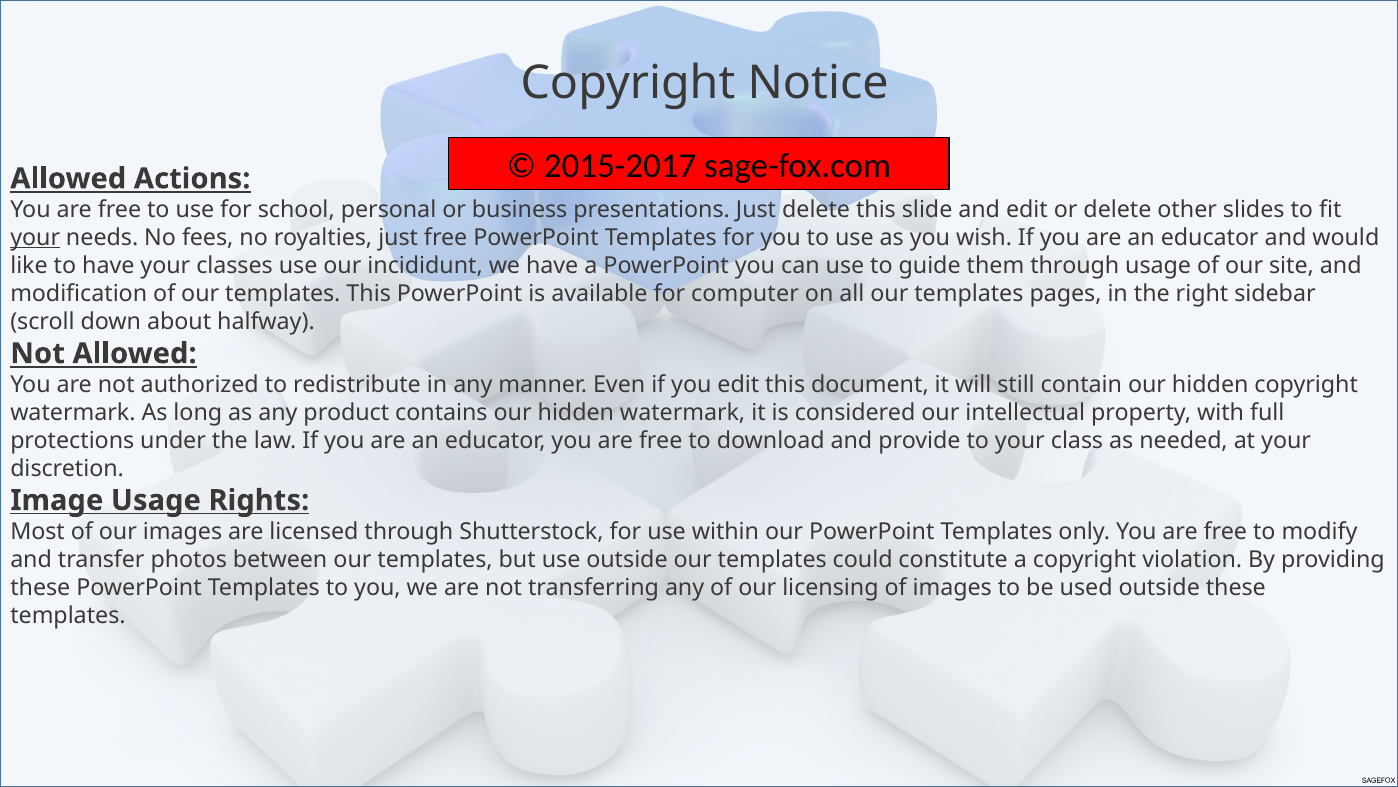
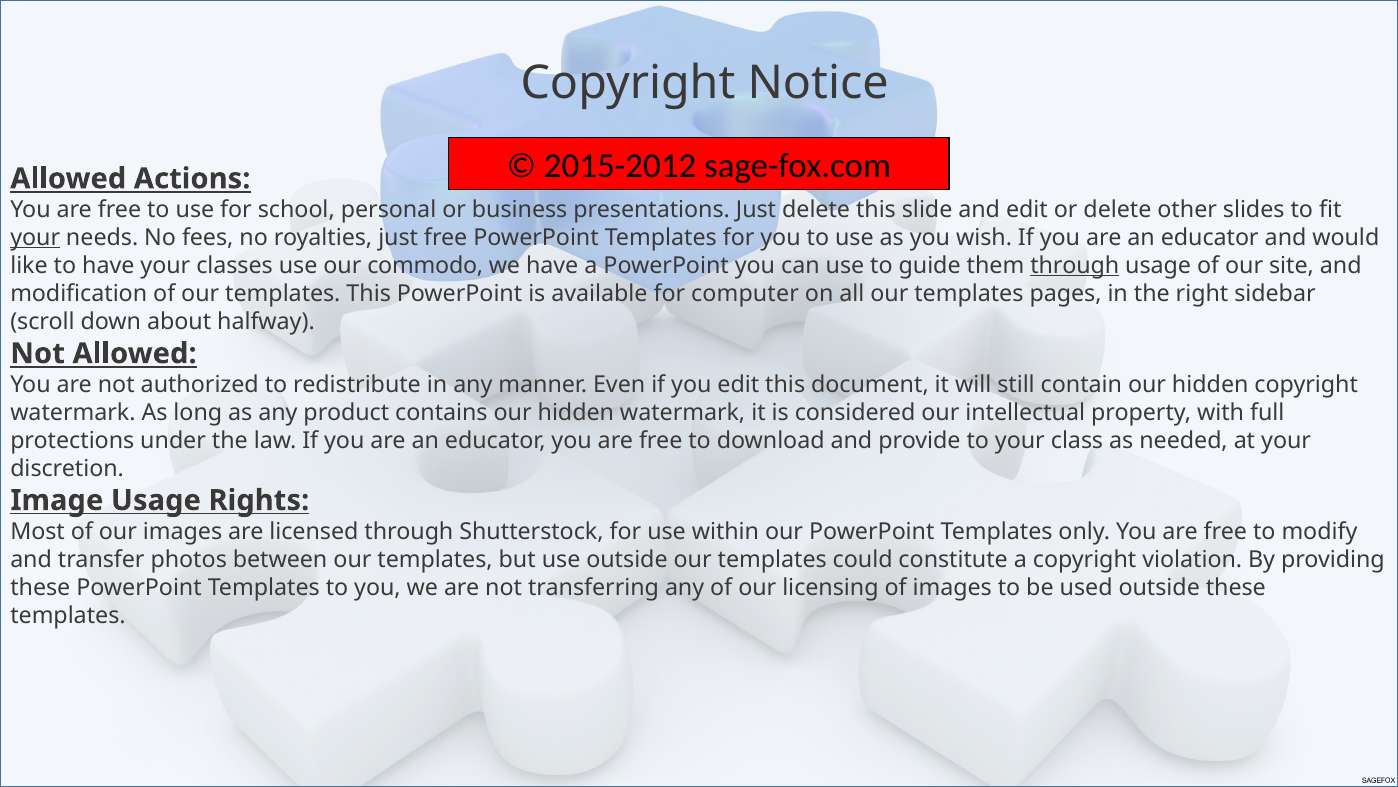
2015-2017: 2015-2017 -> 2015-2012
incididunt: incididunt -> commodo
through at (1075, 266) underline: none -> present
